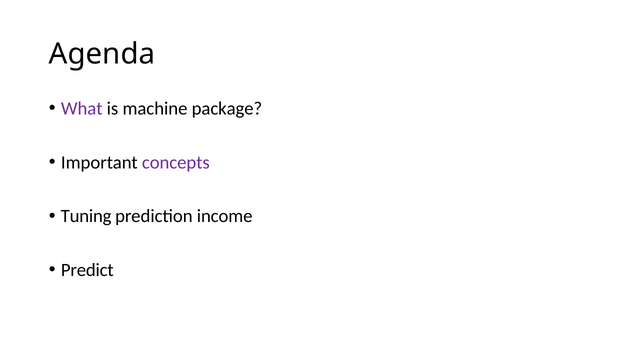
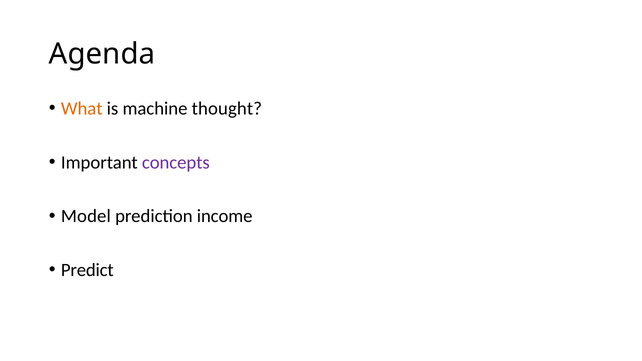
What colour: purple -> orange
package: package -> thought
Tuning: Tuning -> Model
